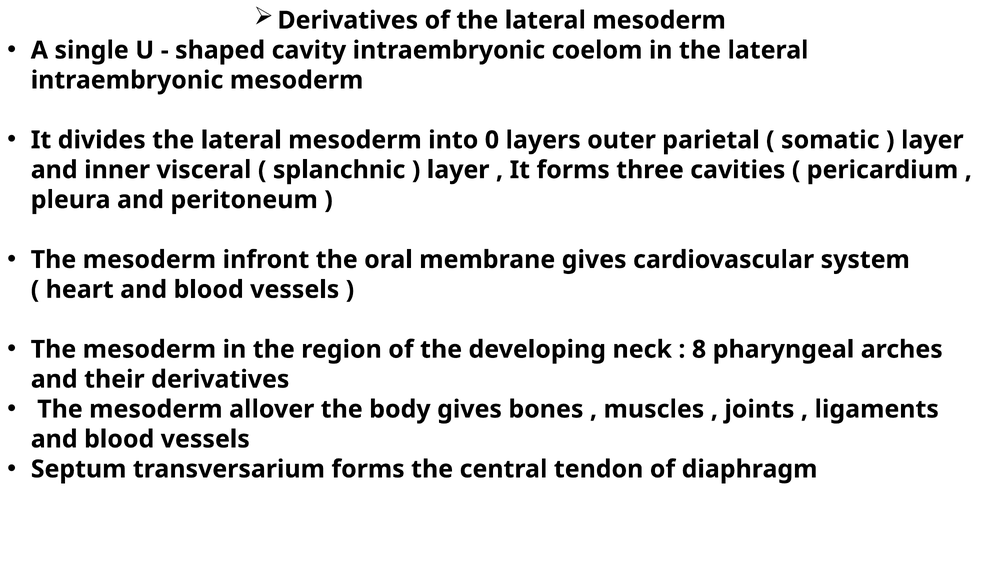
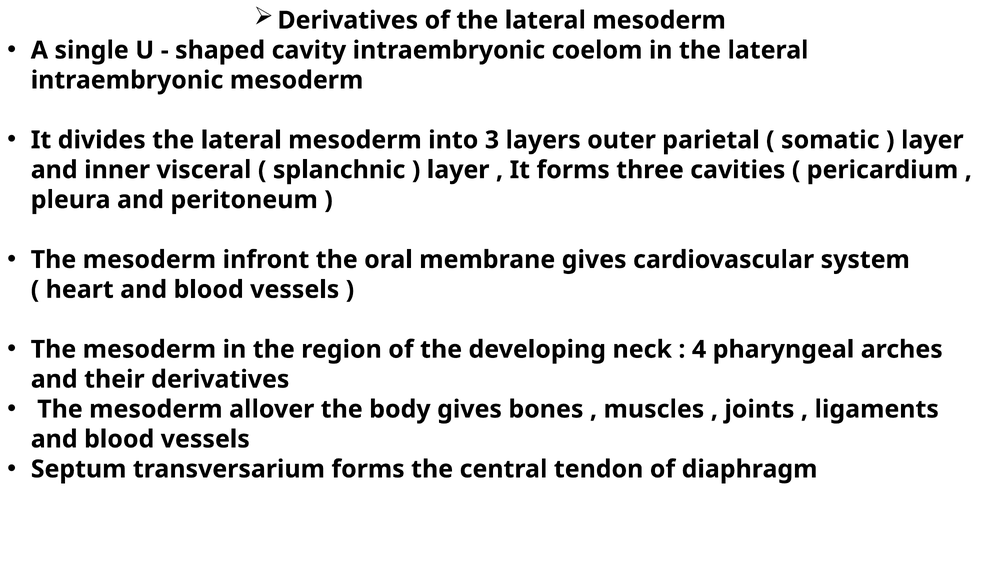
0: 0 -> 3
8: 8 -> 4
